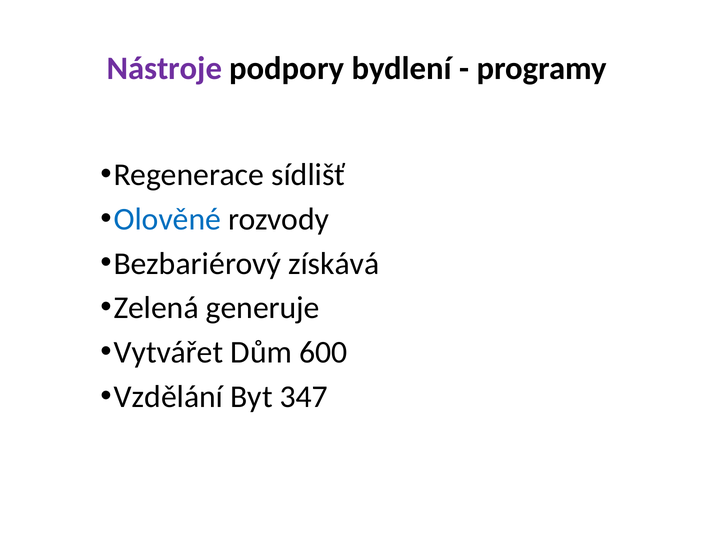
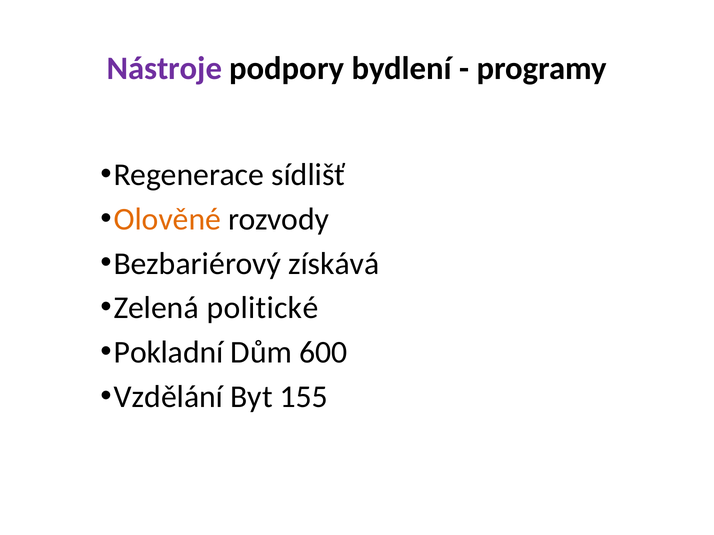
Olověné colour: blue -> orange
generuje: generuje -> politické
Vytvářet: Vytvářet -> Pokladní
347: 347 -> 155
